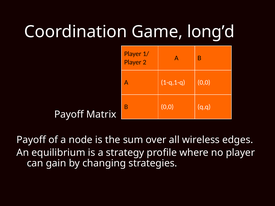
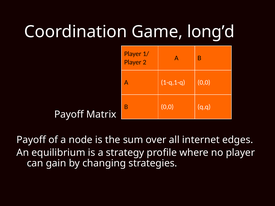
wireless: wireless -> internet
